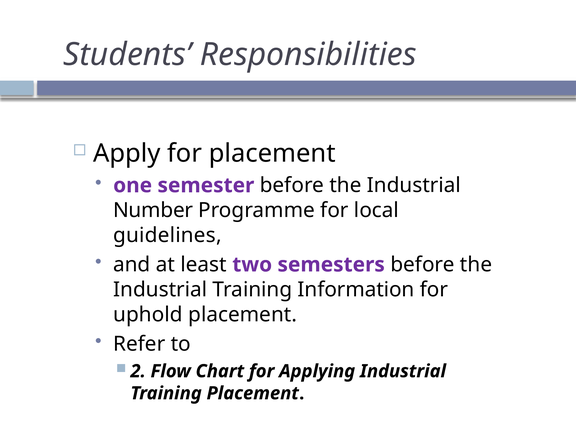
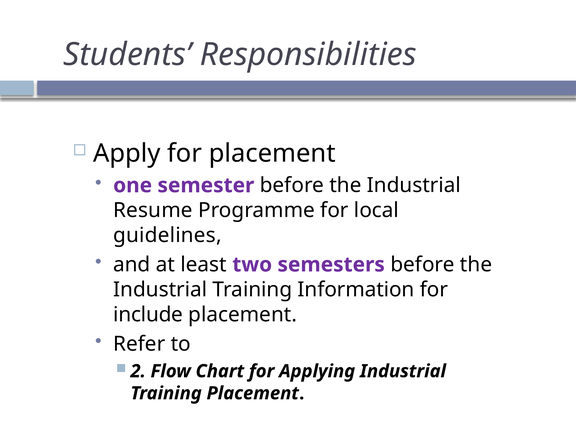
Number: Number -> Resume
uphold: uphold -> include
